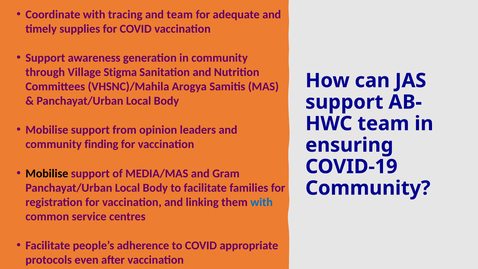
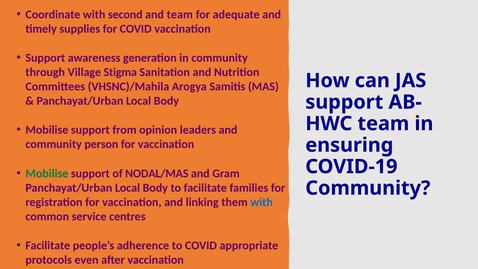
tracing: tracing -> second
finding: finding -> person
Mobilise at (47, 173) colour: black -> green
MEDIA/MAS: MEDIA/MAS -> NODAL/MAS
